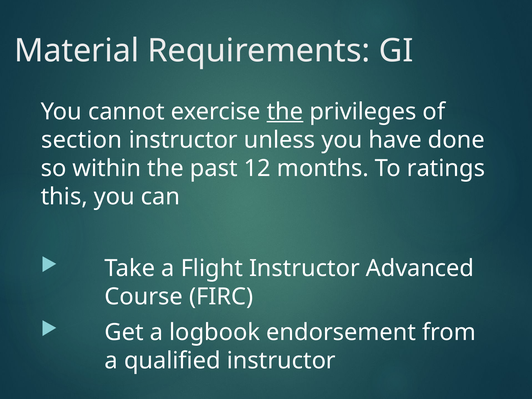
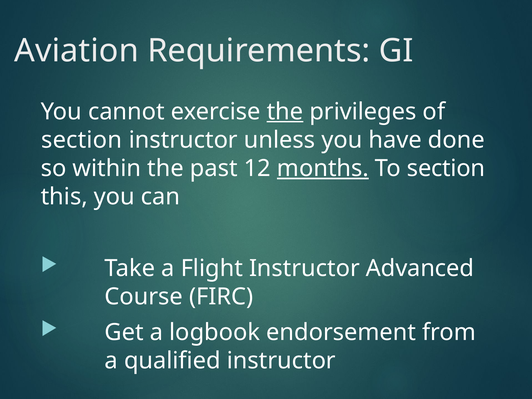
Material: Material -> Aviation
months underline: none -> present
To ratings: ratings -> section
